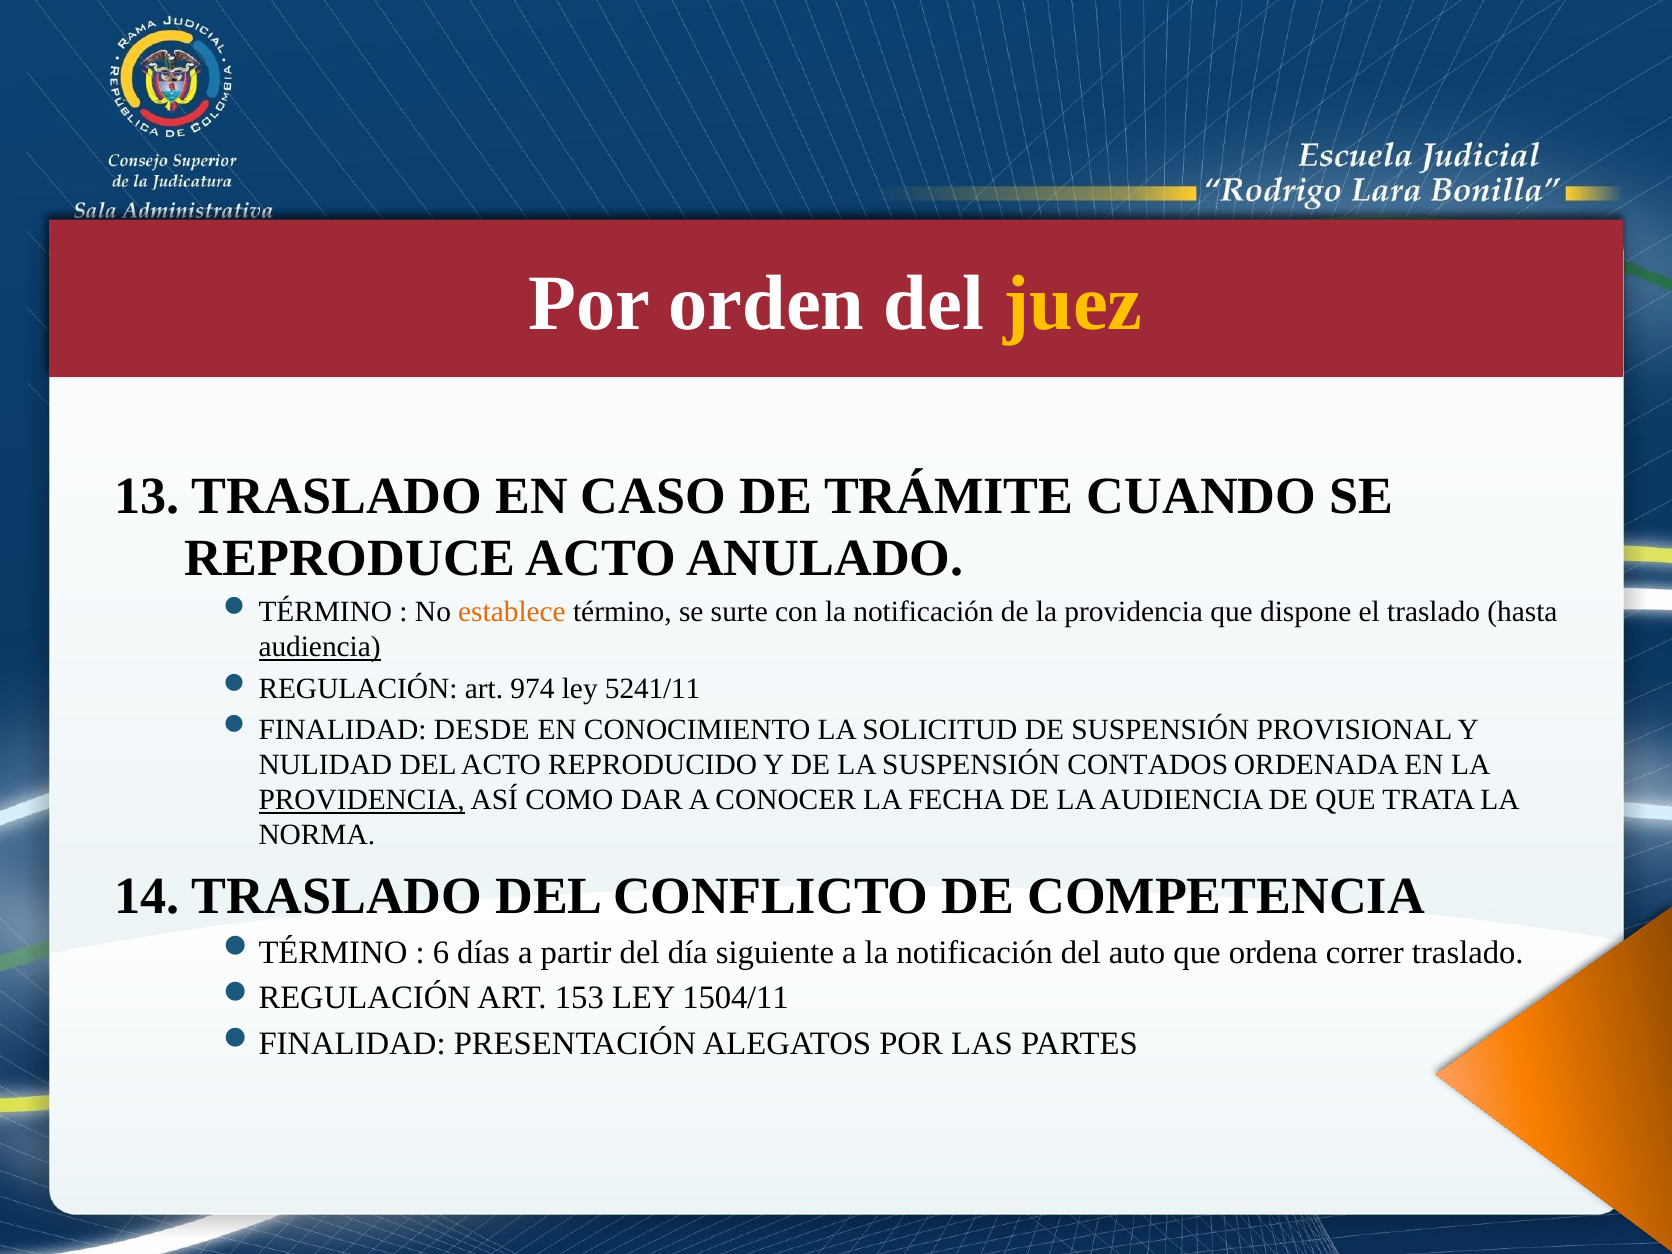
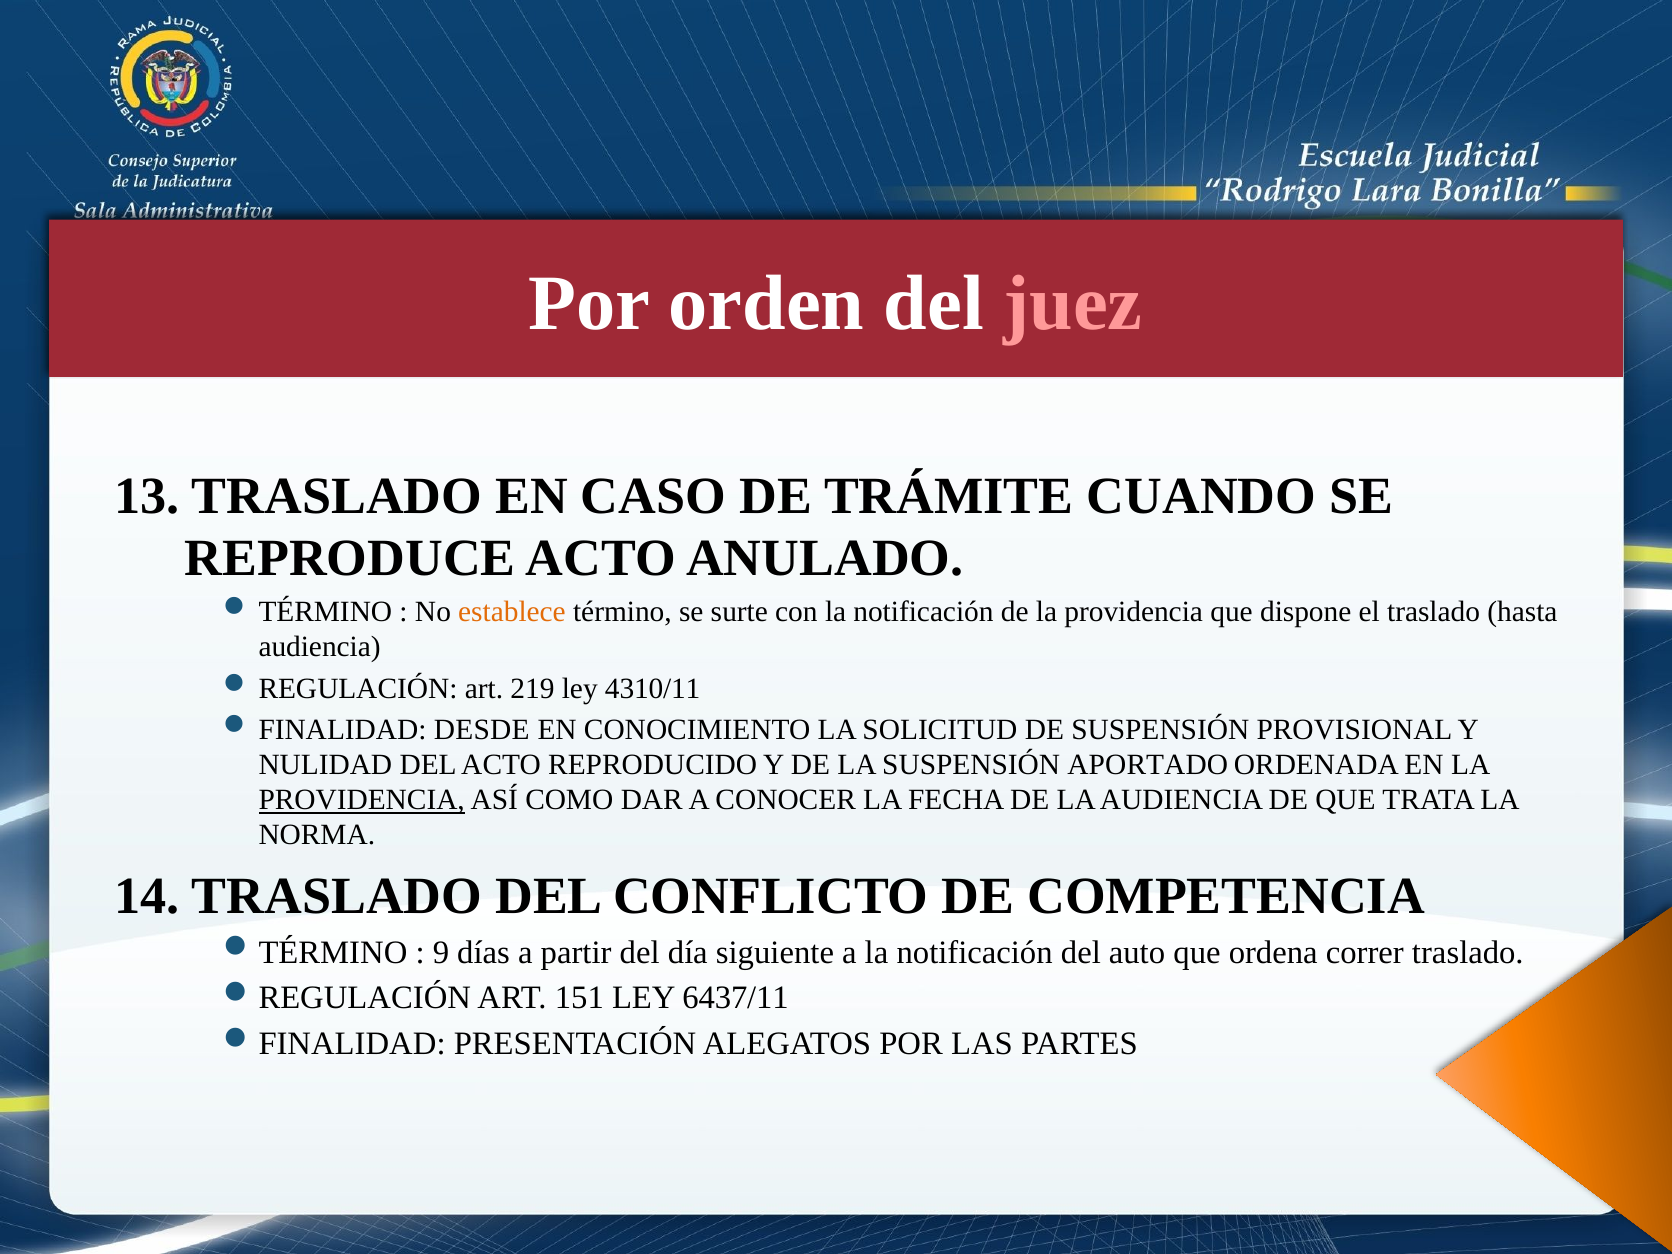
juez colour: yellow -> pink
audiencia at (320, 647) underline: present -> none
974: 974 -> 219
5241/11: 5241/11 -> 4310/11
CONTADOS: CONTADOS -> APORTADO
6: 6 -> 9
153: 153 -> 151
1504/11: 1504/11 -> 6437/11
